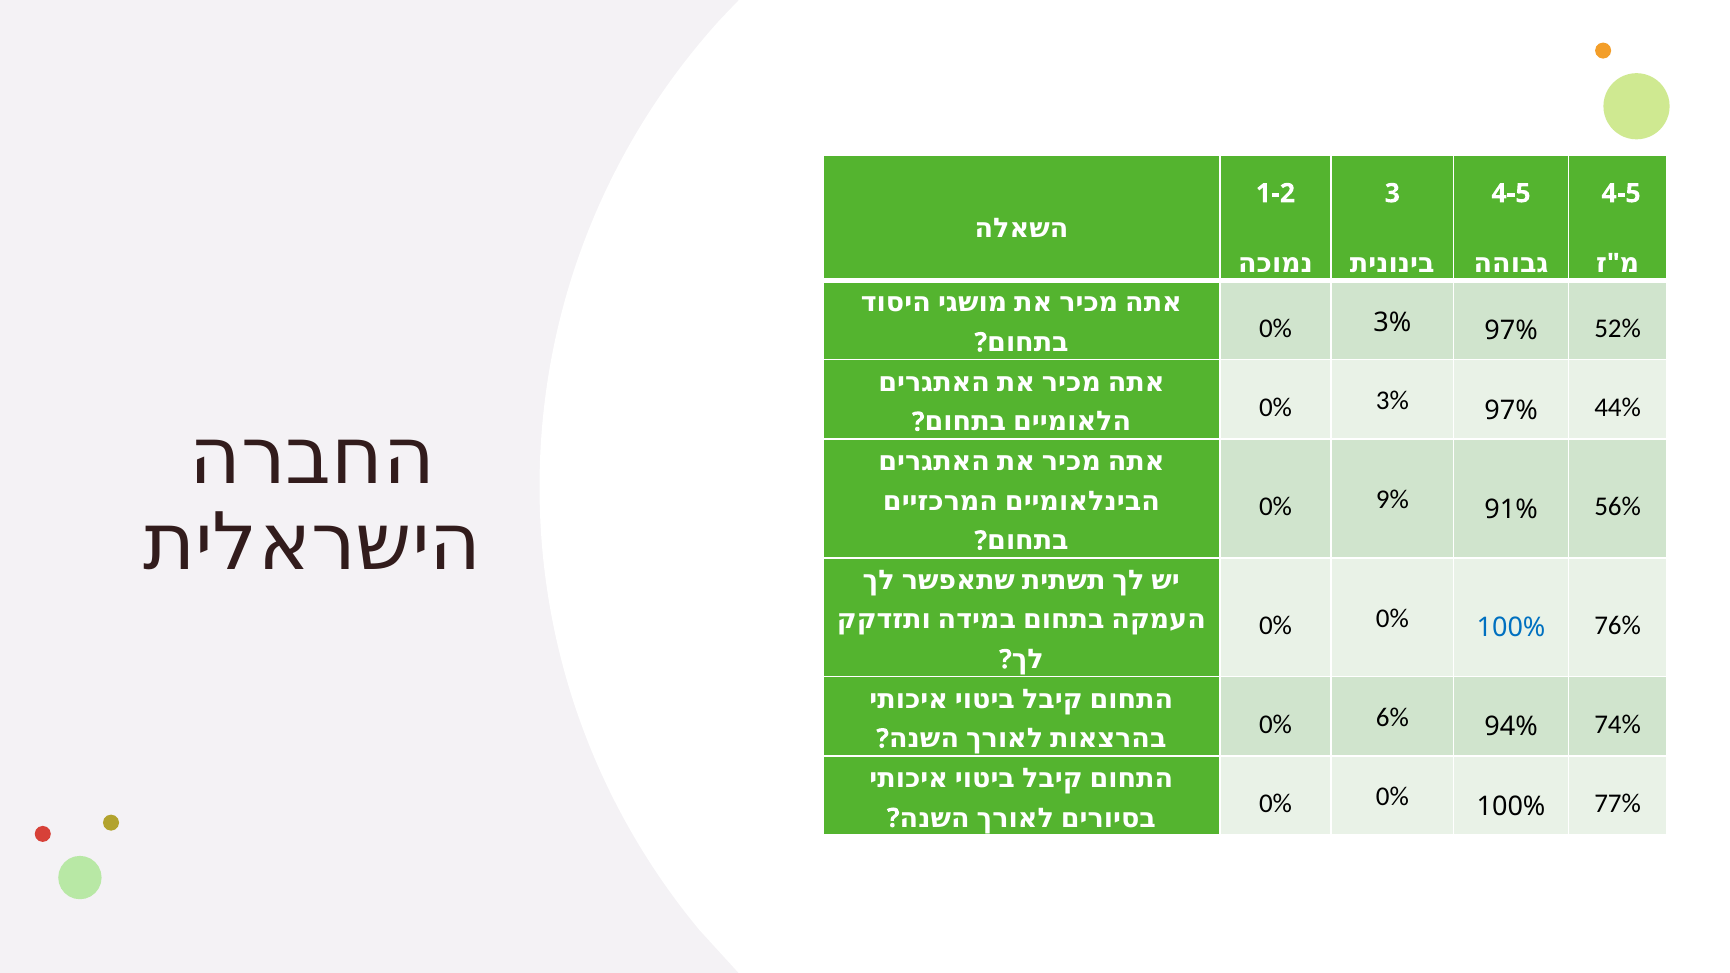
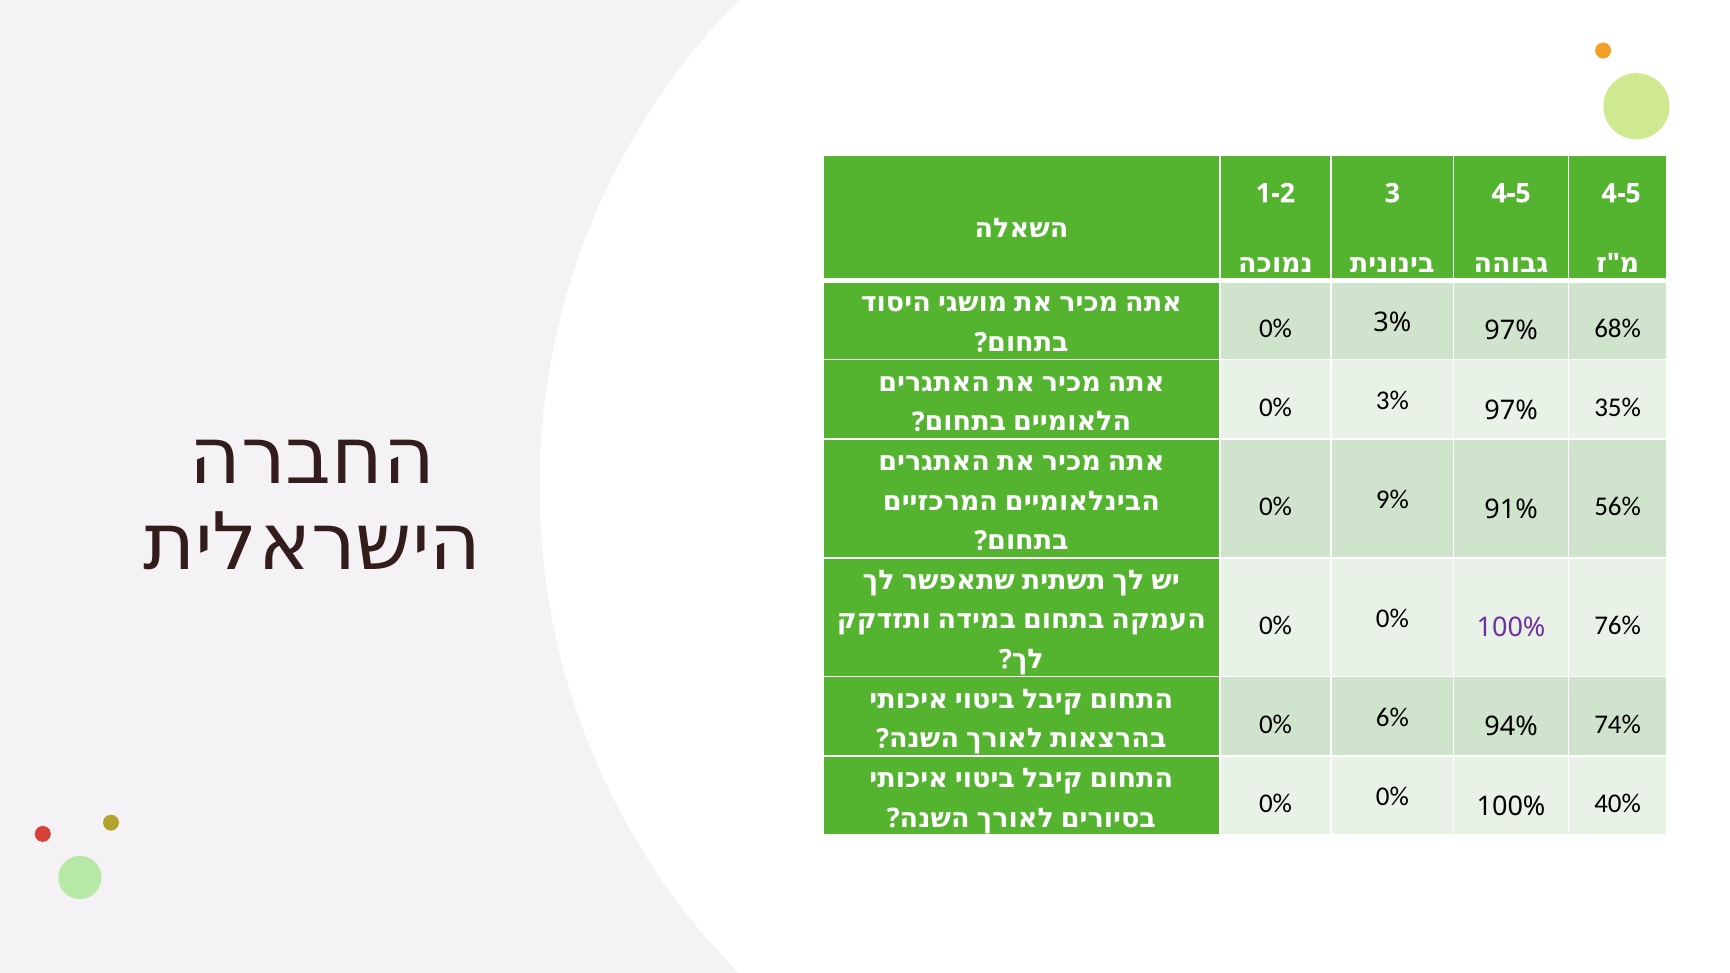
52%: 52% -> 68%
44%: 44% -> 35%
100% at (1511, 628) colour: blue -> purple
77%: 77% -> 40%
